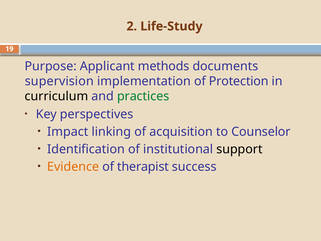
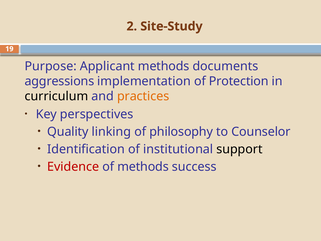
Life-Study: Life-Study -> Site-Study
supervision: supervision -> aggressions
practices colour: green -> orange
Impact: Impact -> Quality
acquisition: acquisition -> philosophy
Evidence colour: orange -> red
of therapist: therapist -> methods
